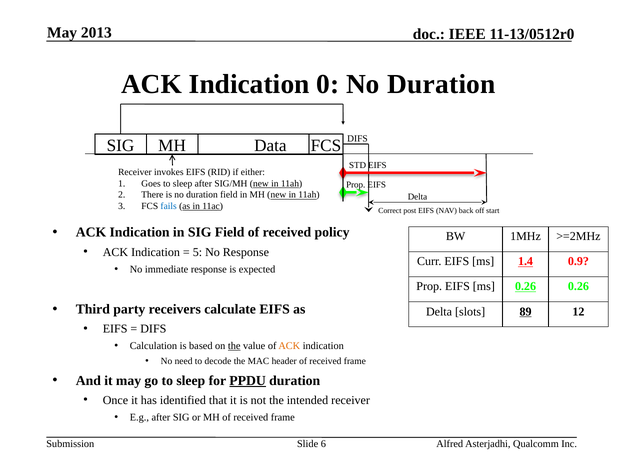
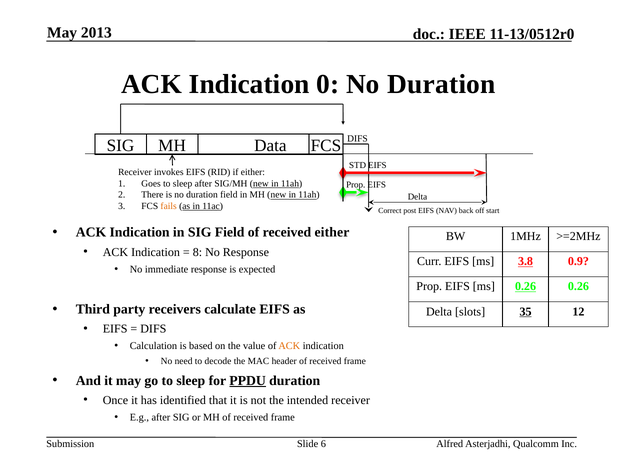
fails colour: blue -> orange
received policy: policy -> either
5: 5 -> 8
1.4: 1.4 -> 3.8
89: 89 -> 35
the at (234, 346) underline: present -> none
